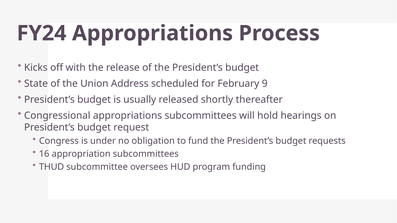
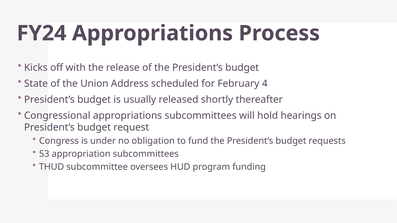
9: 9 -> 4
16: 16 -> 53
